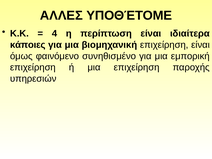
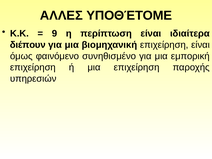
4: 4 -> 9
κάποιες: κάποιες -> διέπουν
